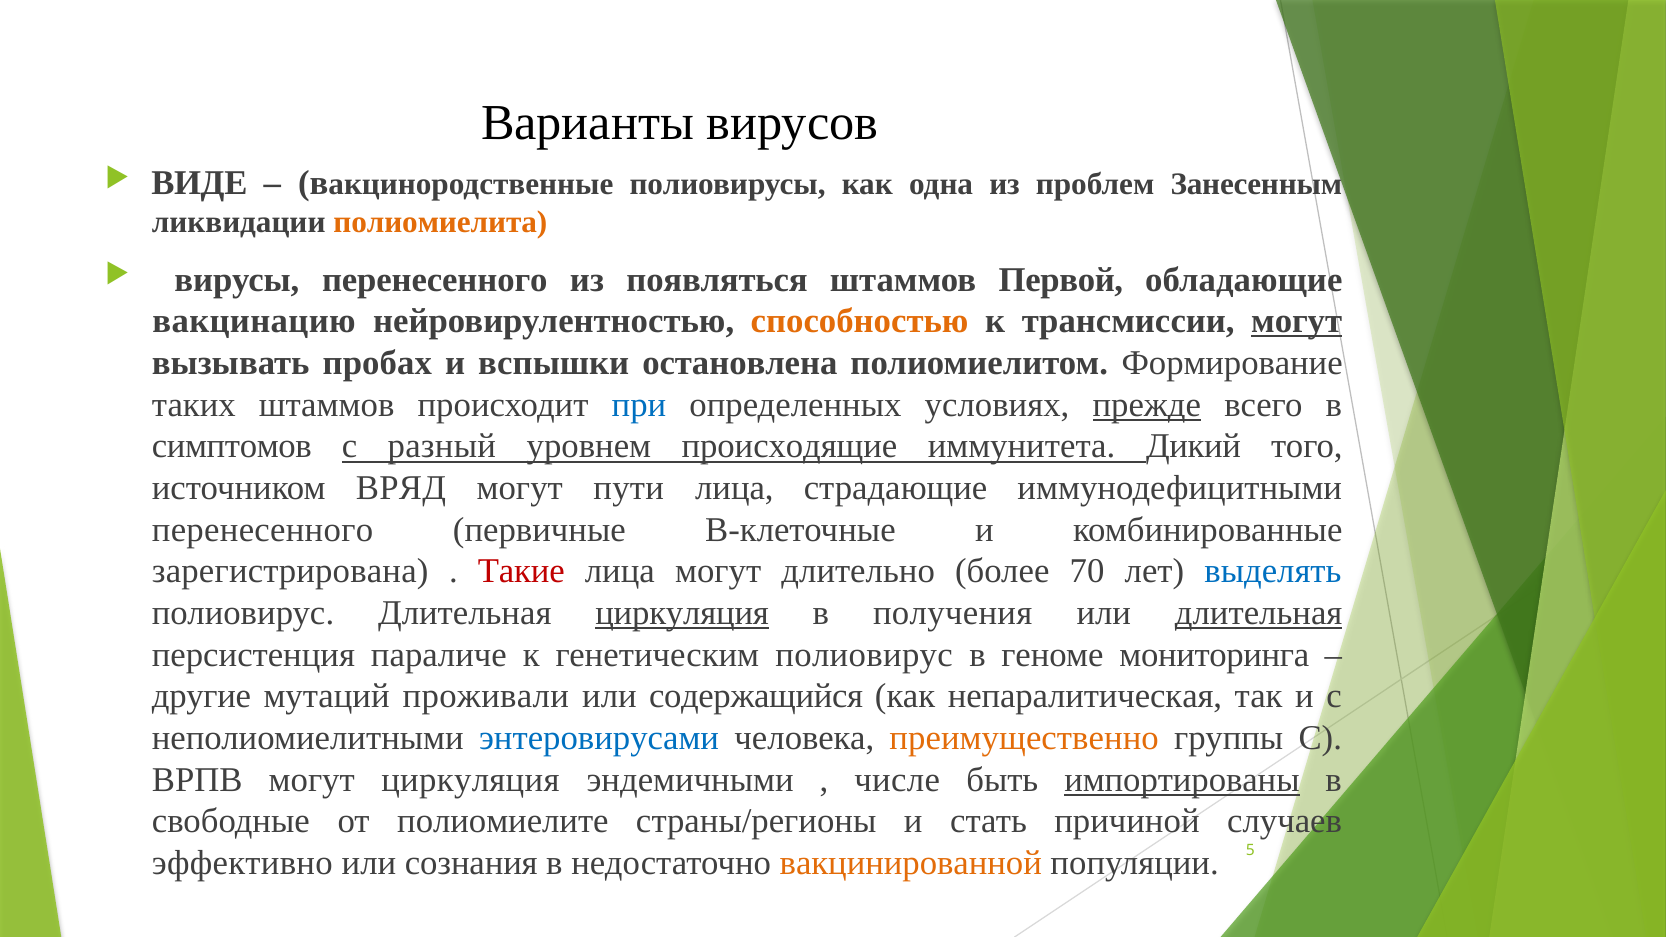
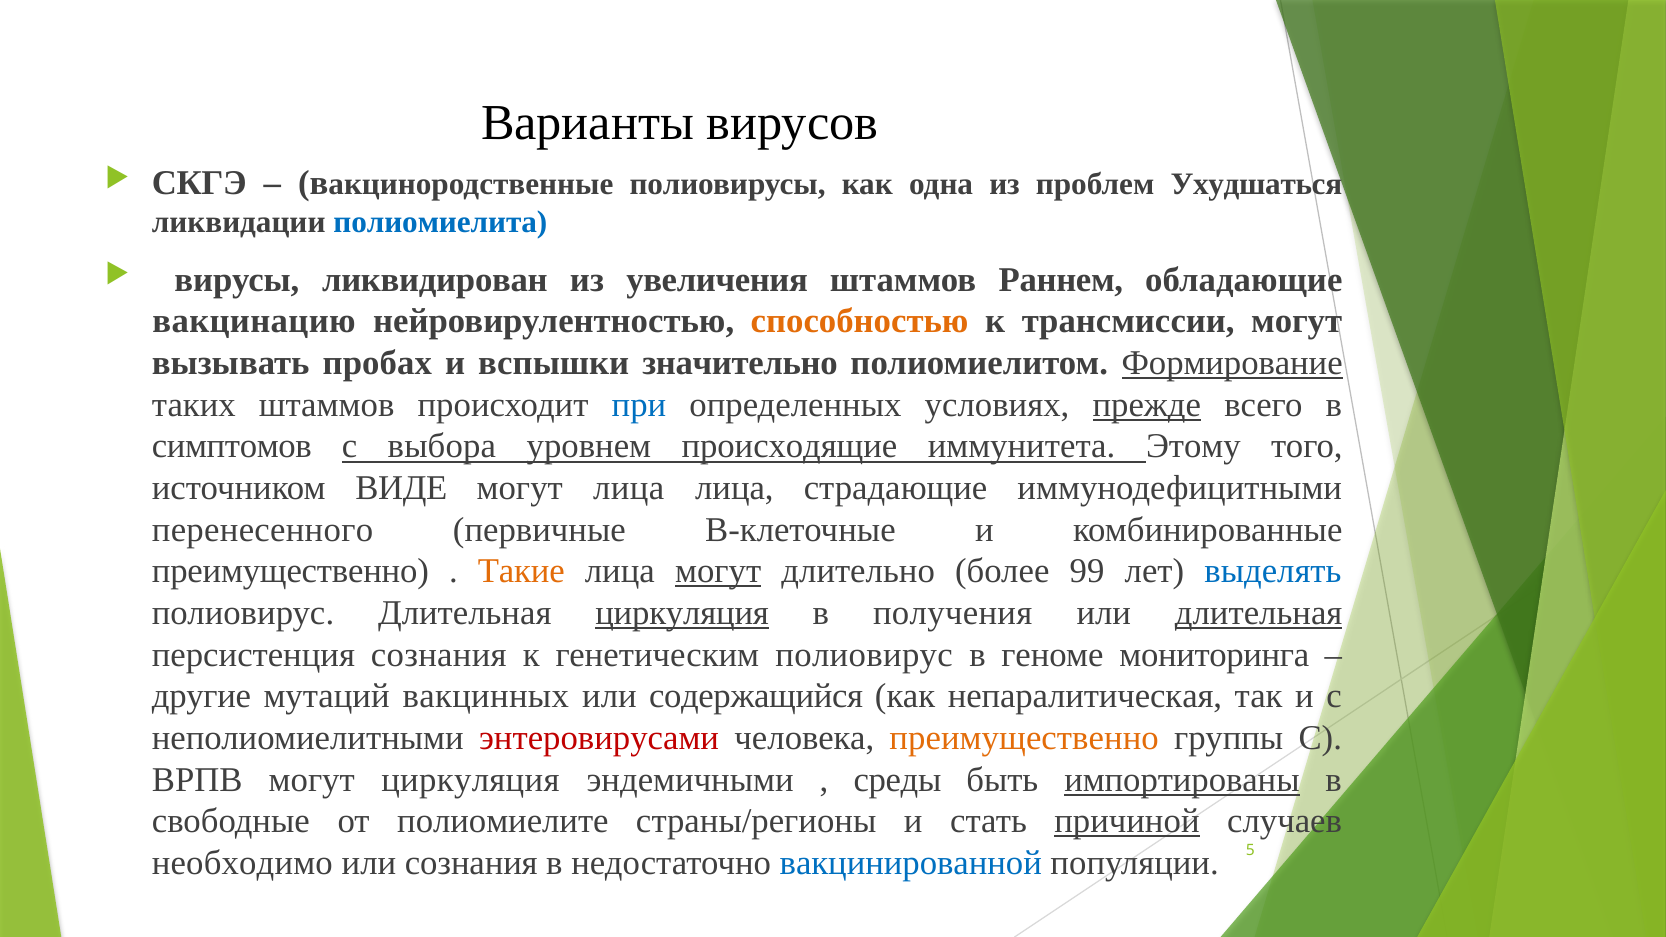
ВИДЕ: ВИДЕ -> СКГЭ
Занесенным: Занесенным -> Ухудшаться
полиомиелита colour: orange -> blue
вирусы перенесенного: перенесенного -> ликвидирован
появляться: появляться -> увеличения
Первой: Первой -> Раннем
могут at (1297, 321) underline: present -> none
остановлена: остановлена -> значительно
Формирование underline: none -> present
разный: разный -> выбора
Дикий: Дикий -> Этому
ВРЯД: ВРЯД -> ВИДЕ
могут пути: пути -> лица
зарегистрирована at (290, 571): зарегистрирована -> преимущественно
Такие colour: red -> orange
могут at (718, 571) underline: none -> present
70: 70 -> 99
персистенция параличе: параличе -> сознания
проживали: проживали -> вакцинных
энтеровирусами colour: blue -> red
числе: числе -> среды
причиной underline: none -> present
эффективно: эффективно -> необходимо
вакцинированной colour: orange -> blue
